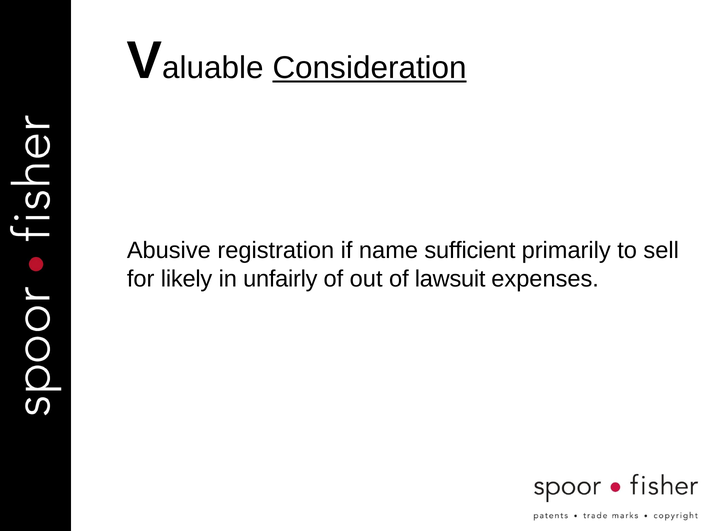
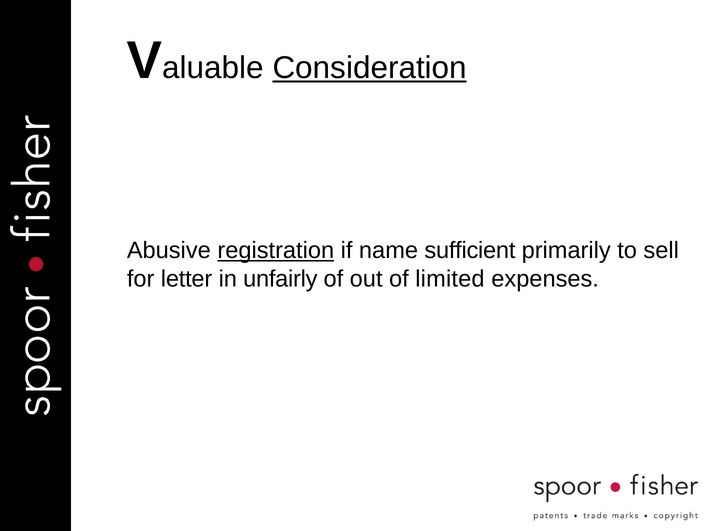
registration underline: none -> present
likely: likely -> letter
lawsuit: lawsuit -> limited
